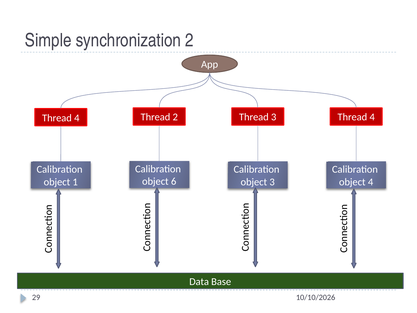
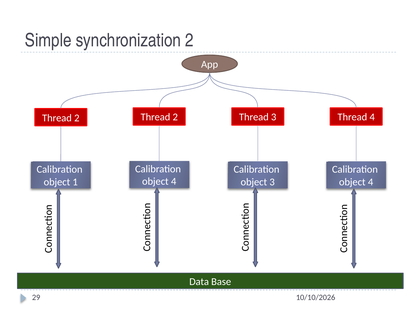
4 at (77, 118): 4 -> 2
6 at (174, 181): 6 -> 4
